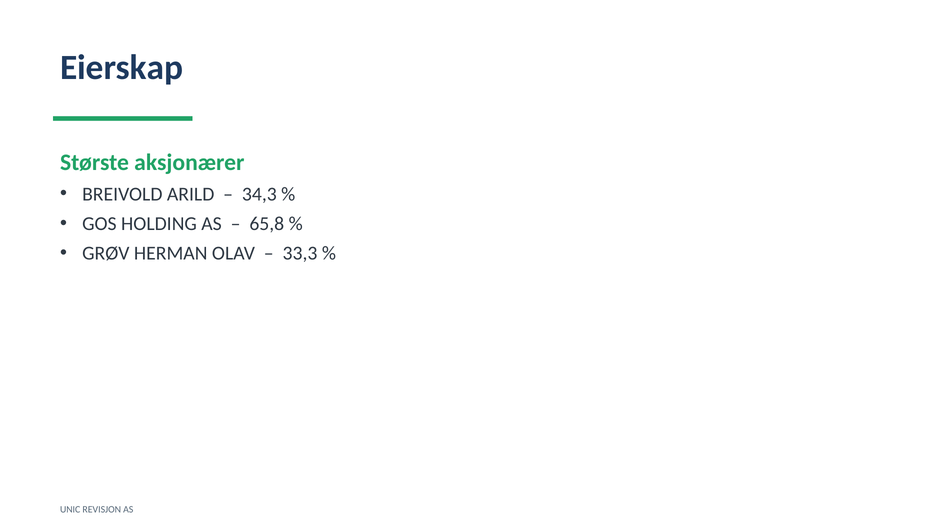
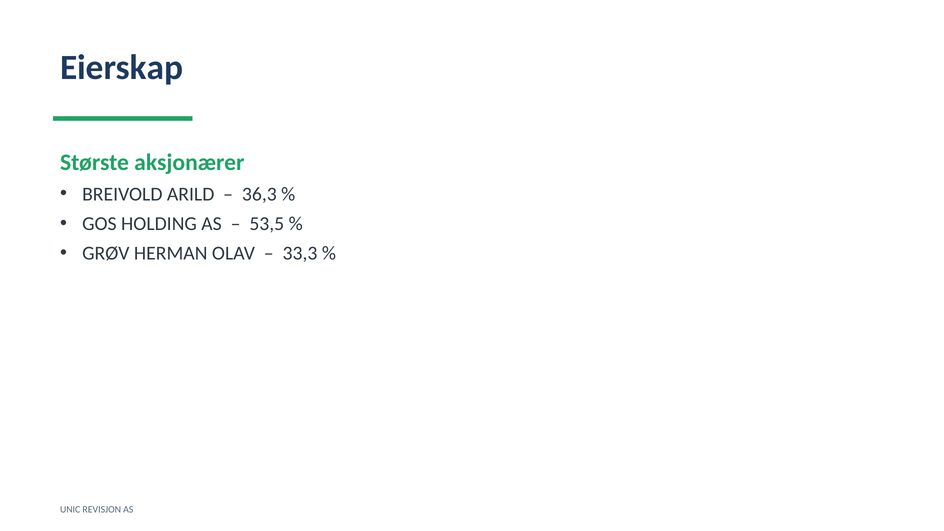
34,3: 34,3 -> 36,3
65,8: 65,8 -> 53,5
